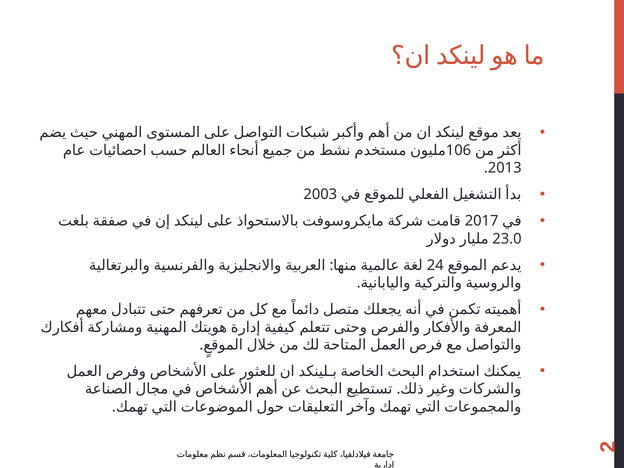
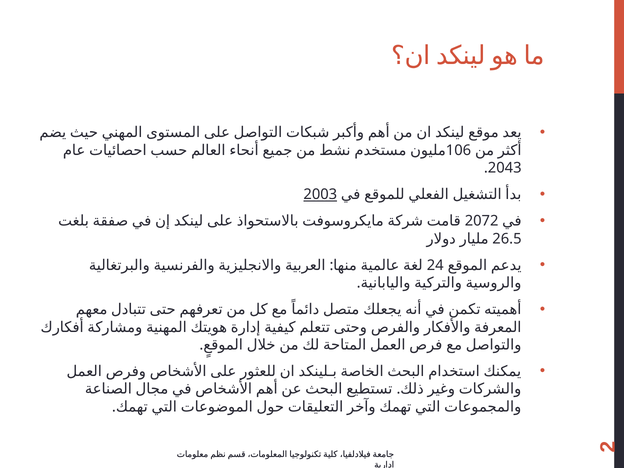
2013: 2013 -> 2043
2003 underline: none -> present
2017: 2017 -> 2072
23.0: 23.0 -> 26.5
